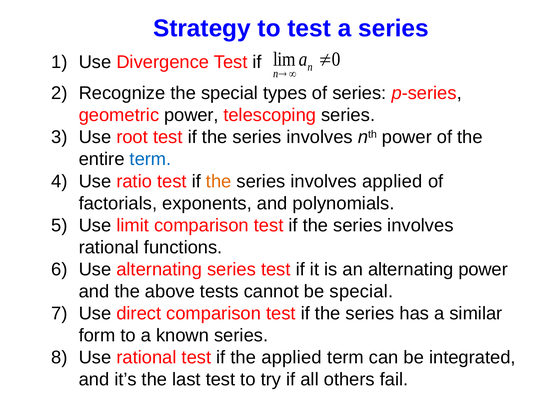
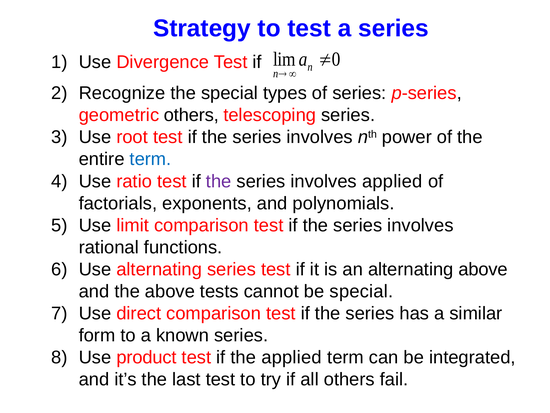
geometric power: power -> others
the at (219, 181) colour: orange -> purple
alternating power: power -> above
Use rational: rational -> product
